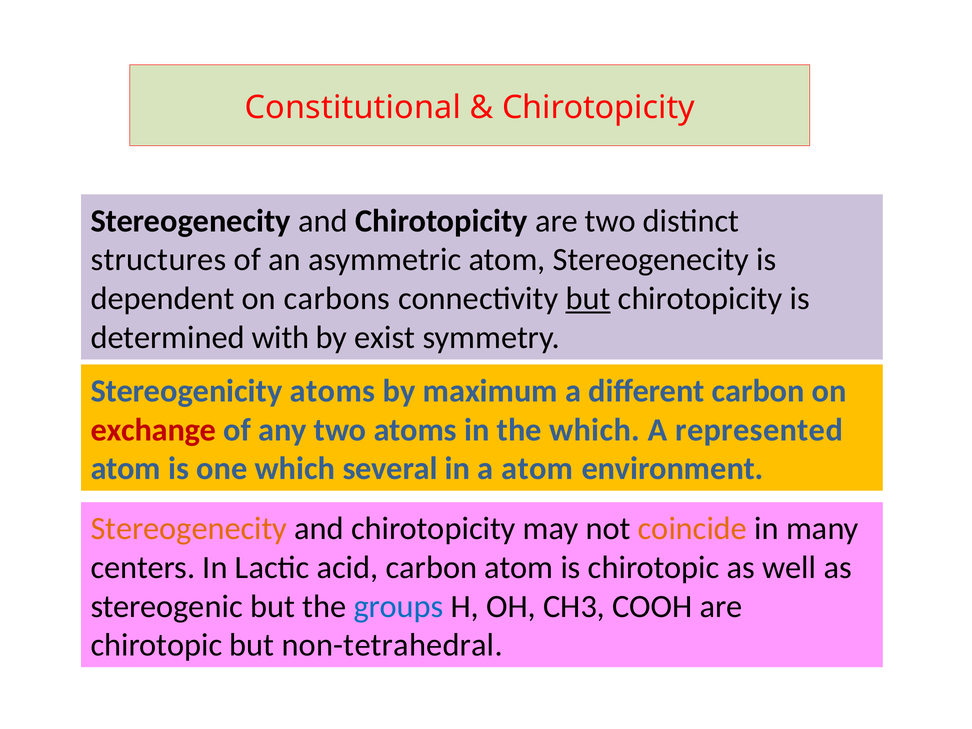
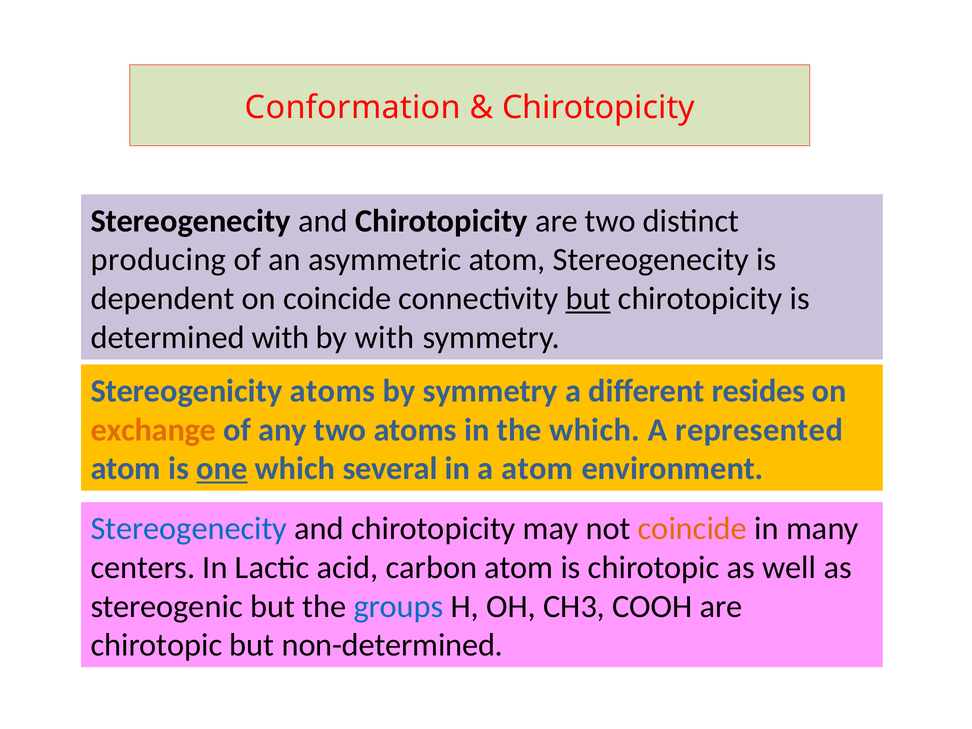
Constitutional: Constitutional -> Conformation
structures: structures -> producing
on carbons: carbons -> coincide
by exist: exist -> with
by maximum: maximum -> symmetry
different carbon: carbon -> resides
exchange colour: red -> orange
one underline: none -> present
Stereogenecity at (189, 529) colour: orange -> blue
non-tetrahedral: non-tetrahedral -> non-determined
